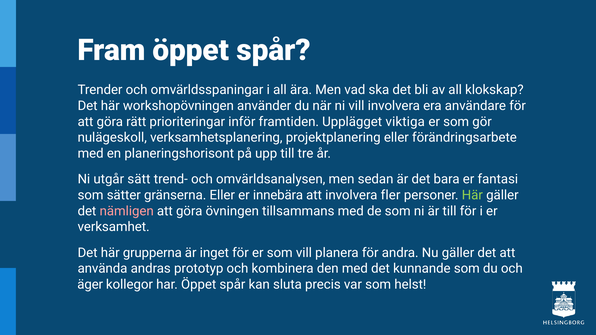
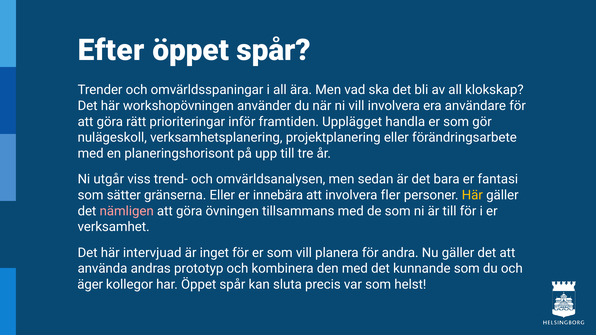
Fram: Fram -> Efter
viktiga: viktiga -> handla
sätt: sätt -> viss
Här at (472, 195) colour: light green -> yellow
grupperna: grupperna -> intervjuad
